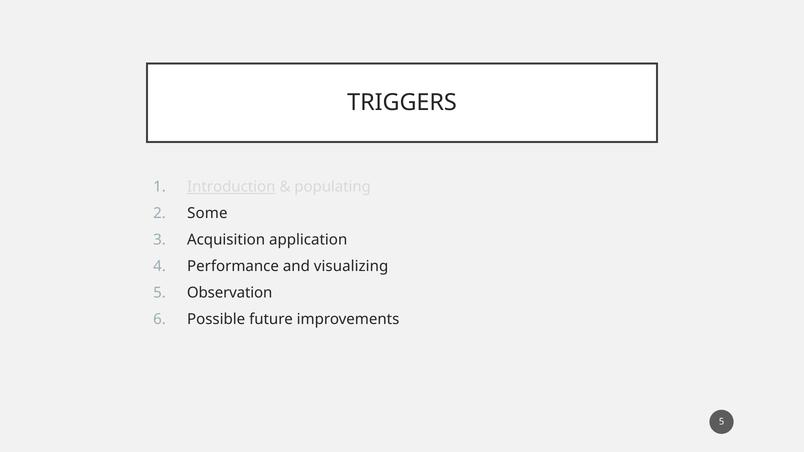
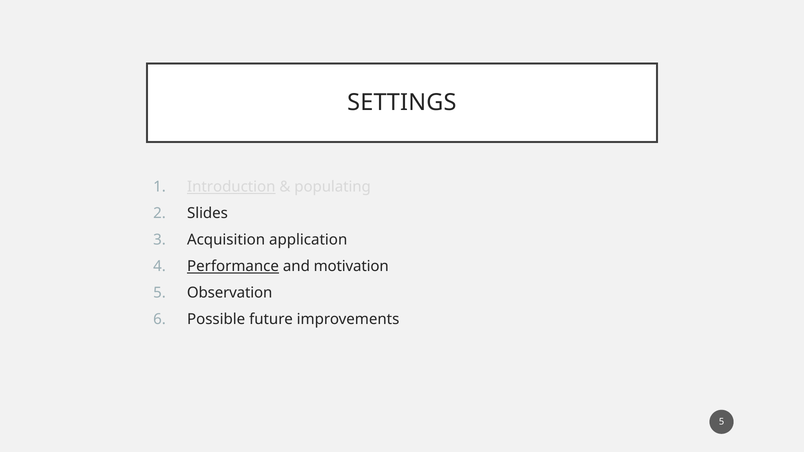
TRIGGERS: TRIGGERS -> SETTINGS
Some: Some -> Slides
Performance underline: none -> present
visualizing: visualizing -> motivation
